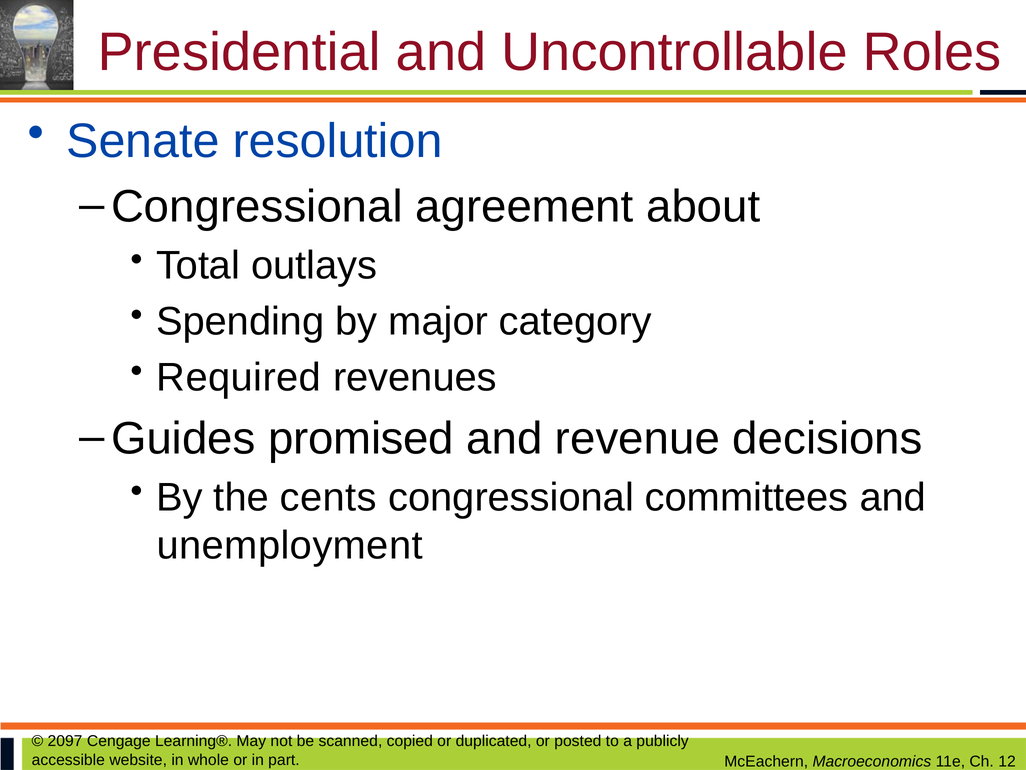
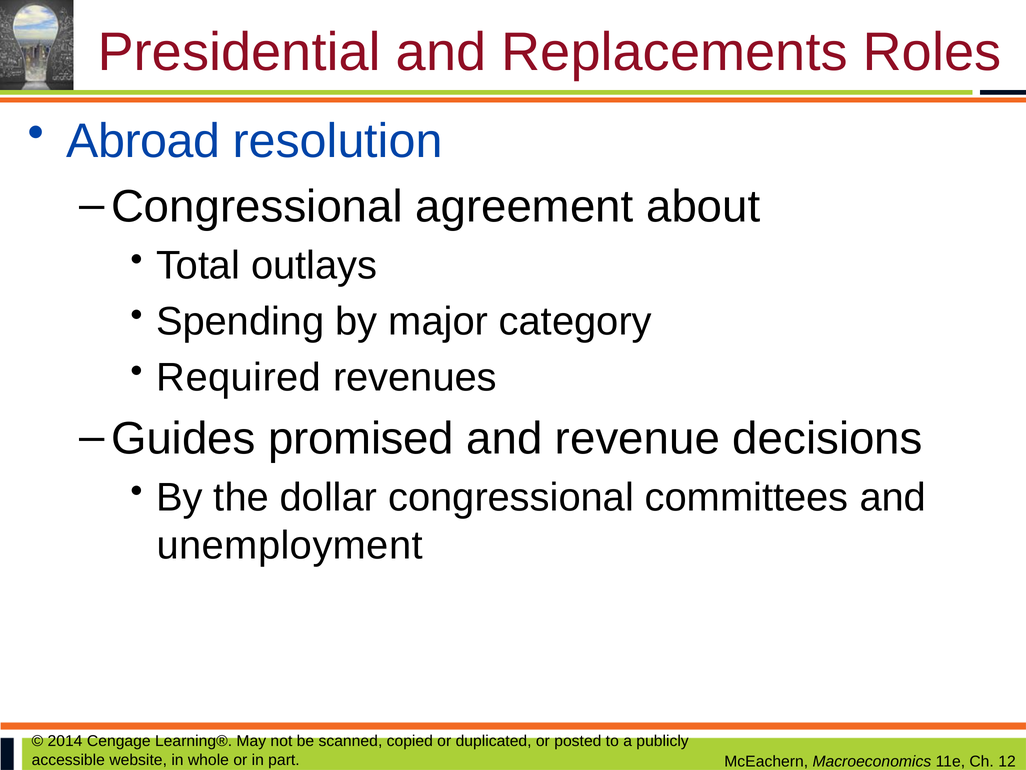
Uncontrollable: Uncontrollable -> Replacements
Senate: Senate -> Abroad
cents: cents -> dollar
2097: 2097 -> 2014
